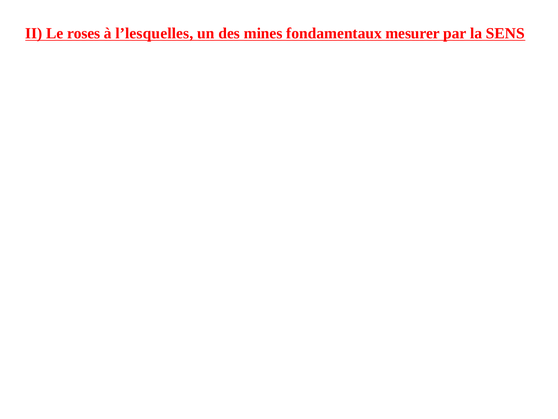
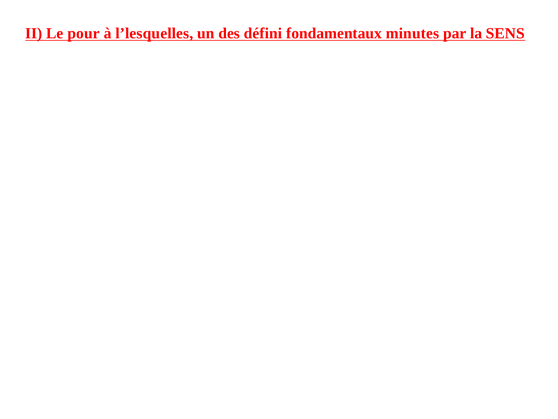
roses: roses -> pour
mines: mines -> défini
mesurer: mesurer -> minutes
